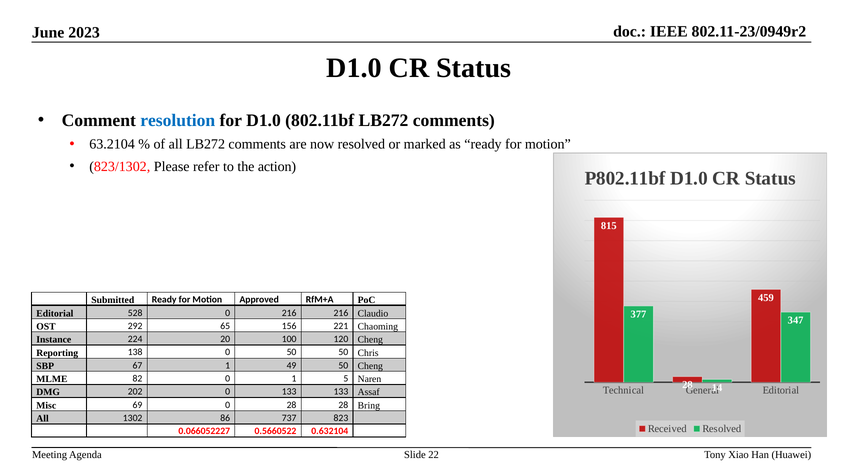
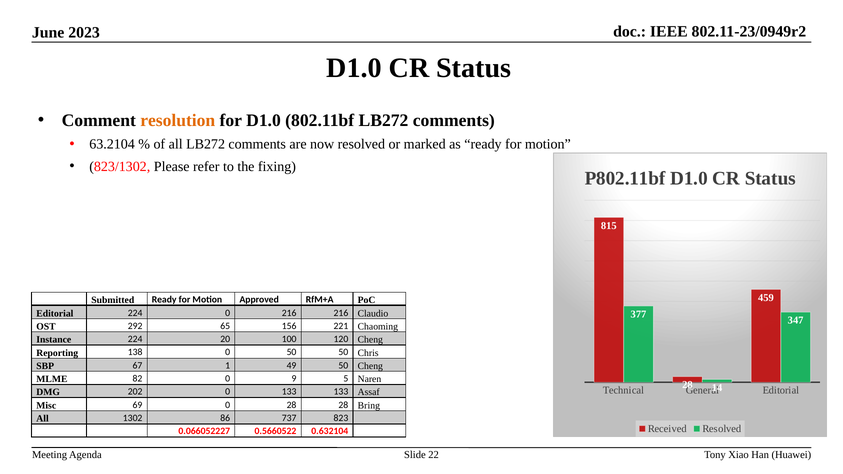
resolution colour: blue -> orange
action: action -> fixing
Editorial 528: 528 -> 224
0 1: 1 -> 9
